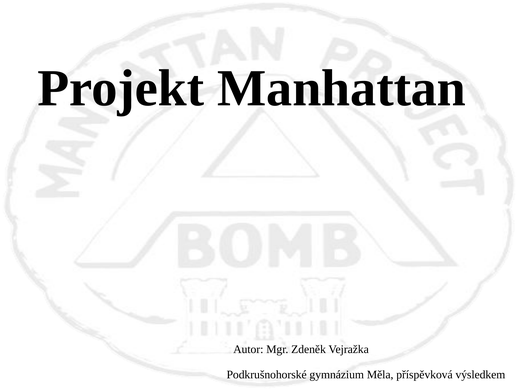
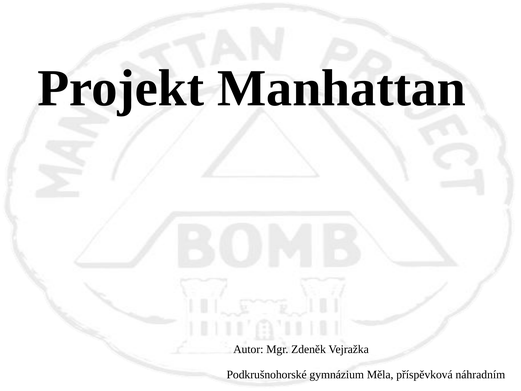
výsledkem: výsledkem -> náhradním
